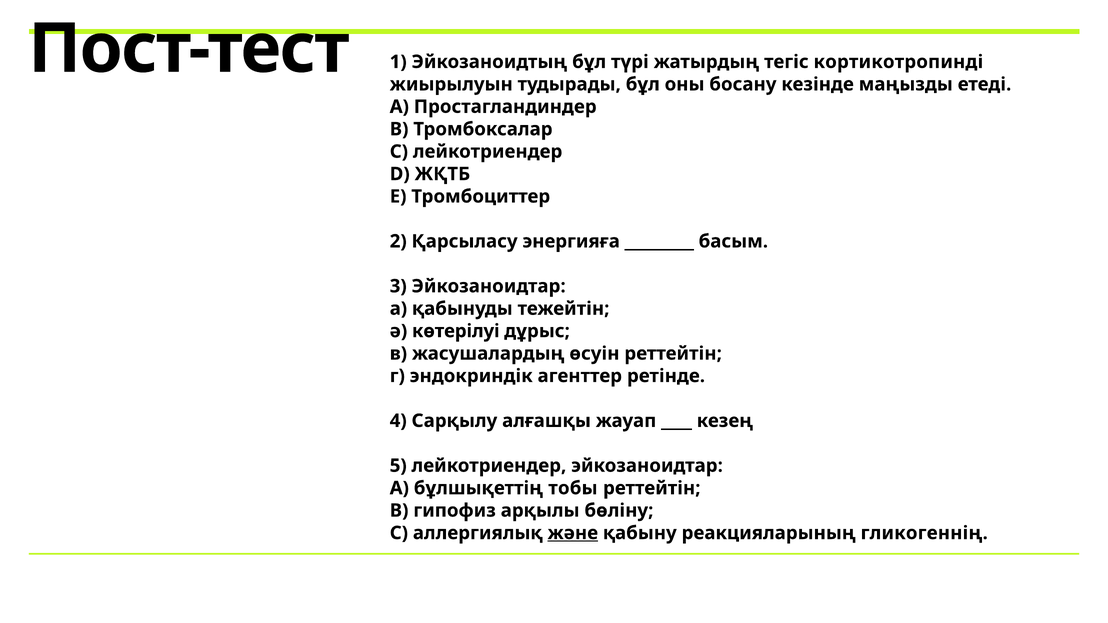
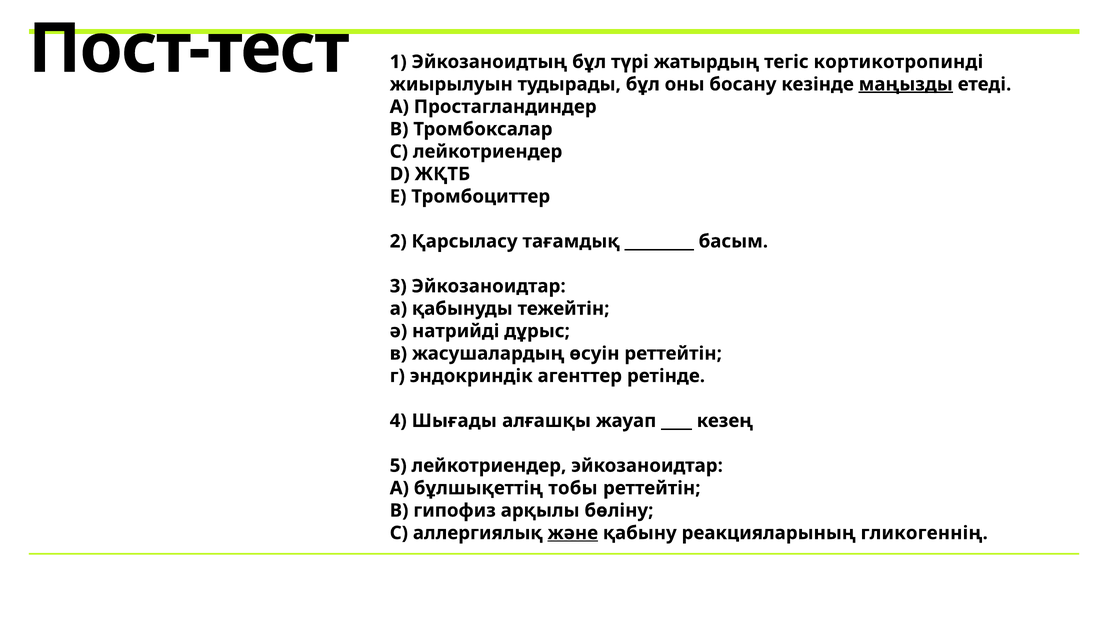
маңызды underline: none -> present
энергияға: энергияға -> тағамдық
көтерілуі: көтерілуі -> натрийді
Сарқылу: Сарқылу -> Шығады
